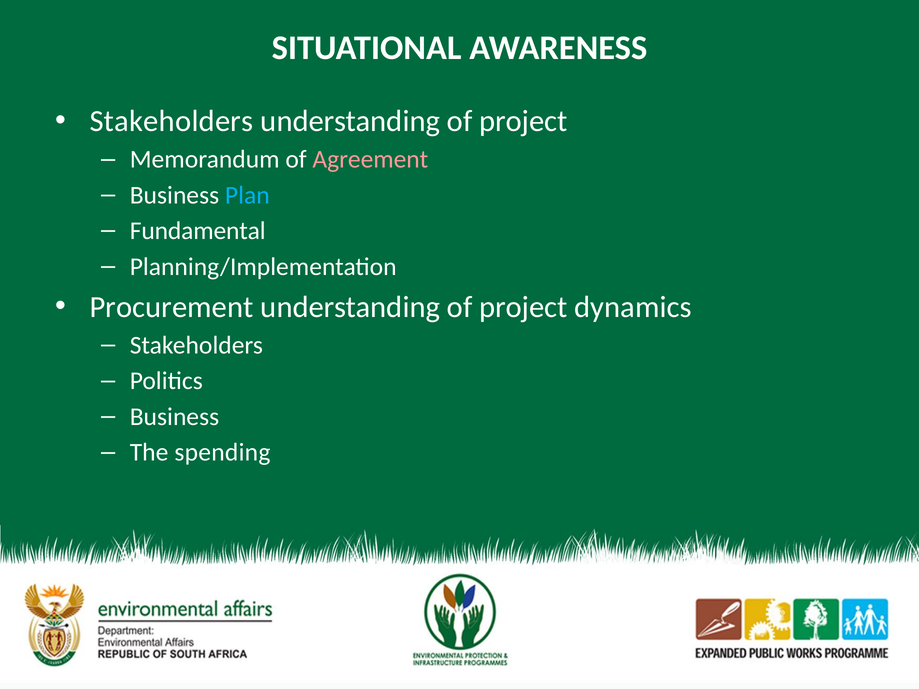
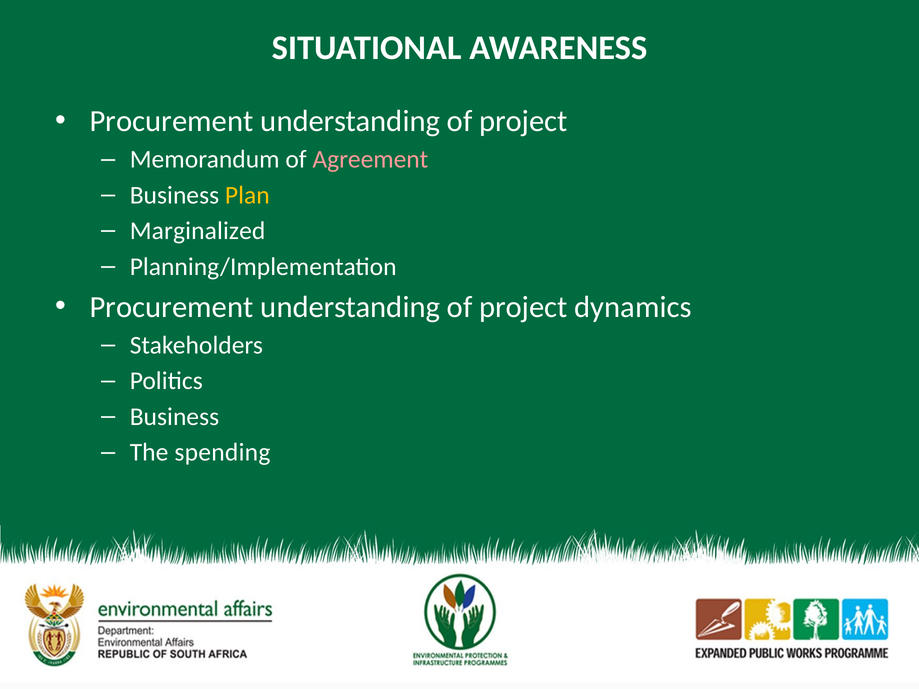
Stakeholders at (171, 121): Stakeholders -> Procurement
Plan colour: light blue -> yellow
Fundamental: Fundamental -> Marginalized
